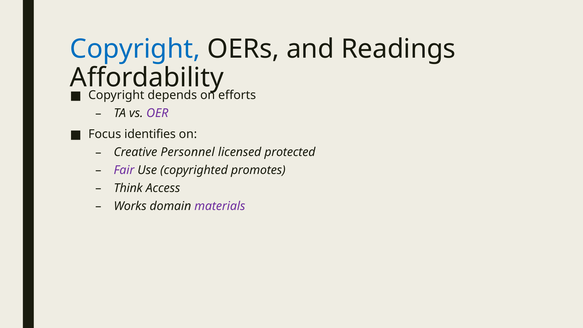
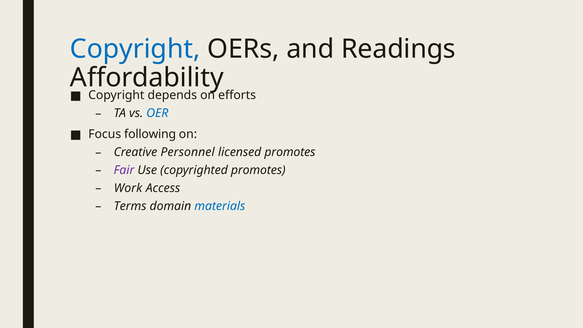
OER colour: purple -> blue
identifies: identifies -> following
licensed protected: protected -> promotes
Think: Think -> Work
Works: Works -> Terms
materials colour: purple -> blue
